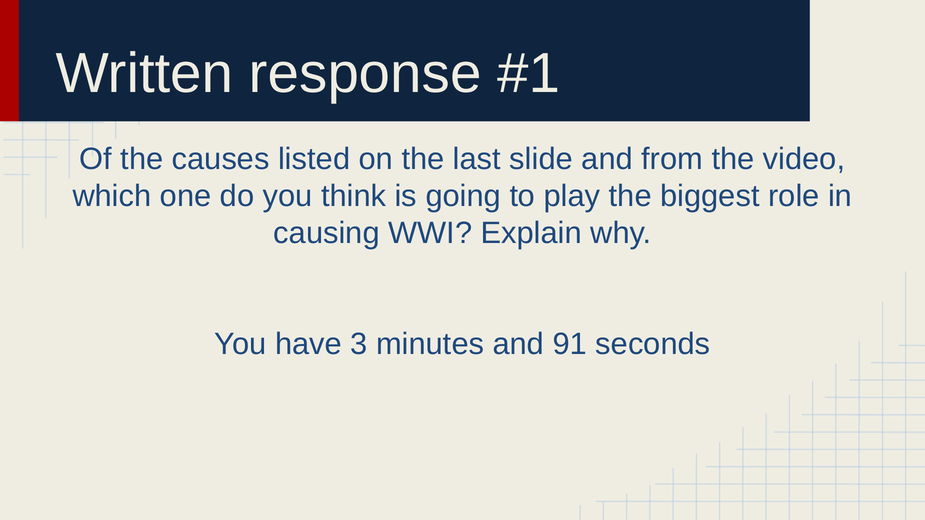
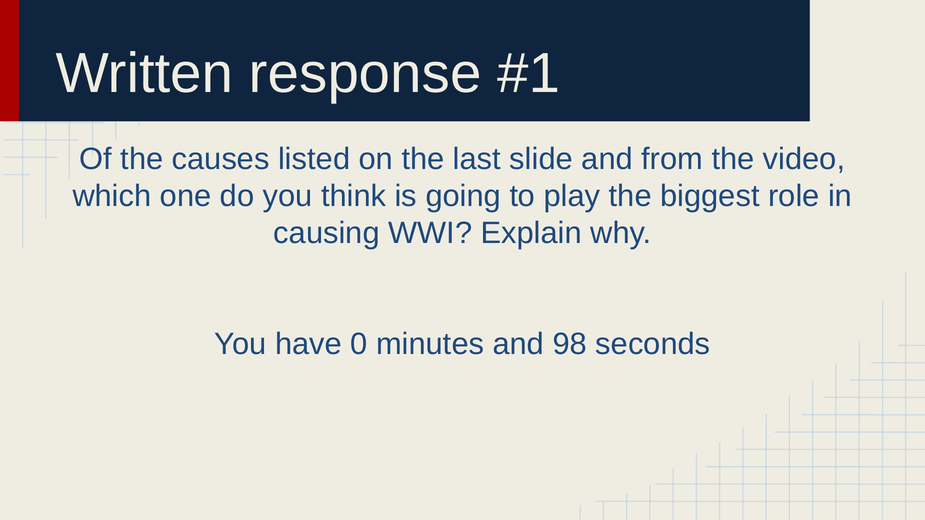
3: 3 -> 0
91: 91 -> 98
